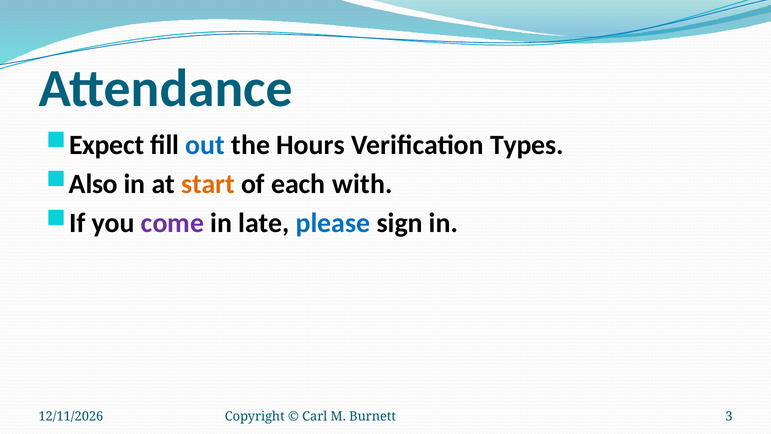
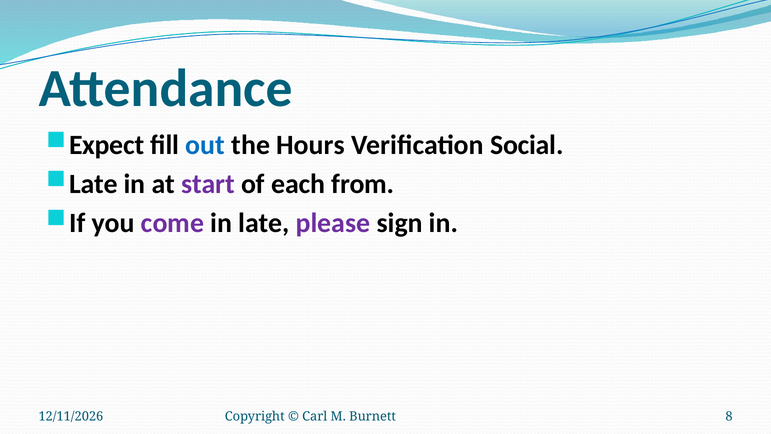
Types: Types -> Social
Also at (93, 184): Also -> Late
start colour: orange -> purple
with: with -> from
please colour: blue -> purple
3: 3 -> 8
